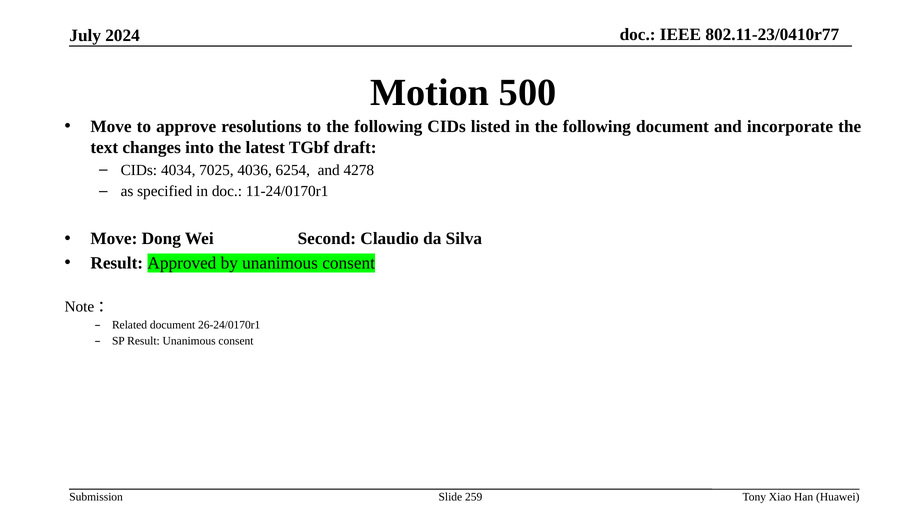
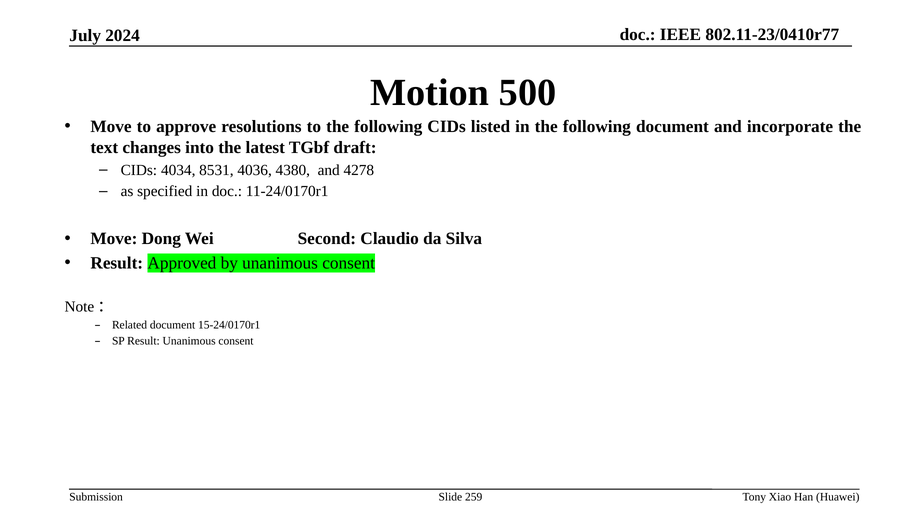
7025: 7025 -> 8531
6254: 6254 -> 4380
26-24/0170r1: 26-24/0170r1 -> 15-24/0170r1
